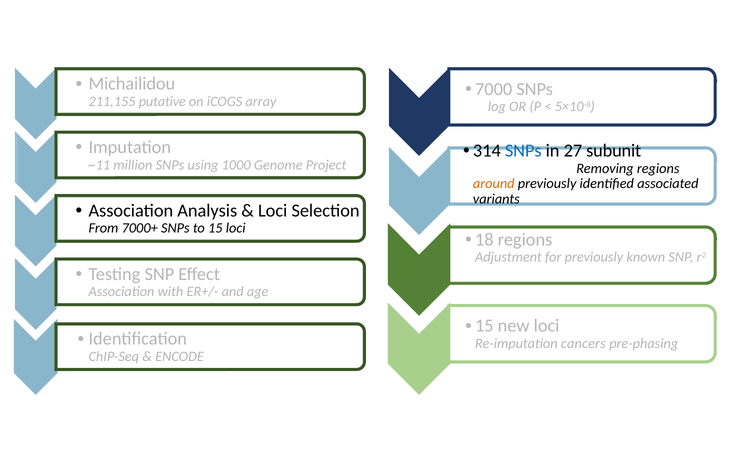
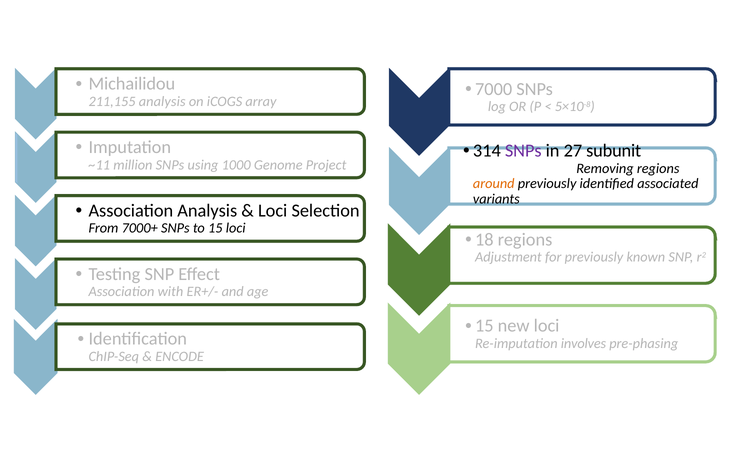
211,155 putative: putative -> analysis
SNPs at (523, 151) colour: blue -> purple
cancers: cancers -> involves
